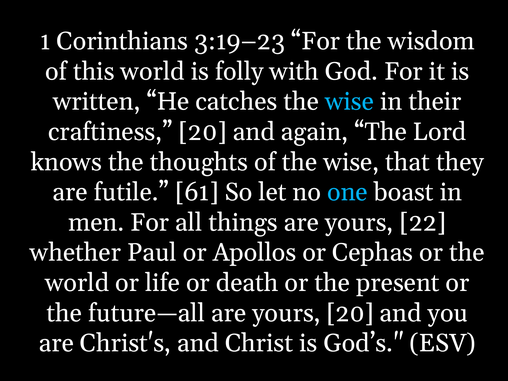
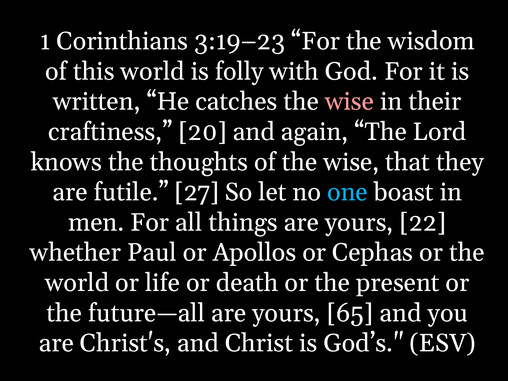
wise at (349, 102) colour: light blue -> pink
61: 61 -> 27
yours 20: 20 -> 65
